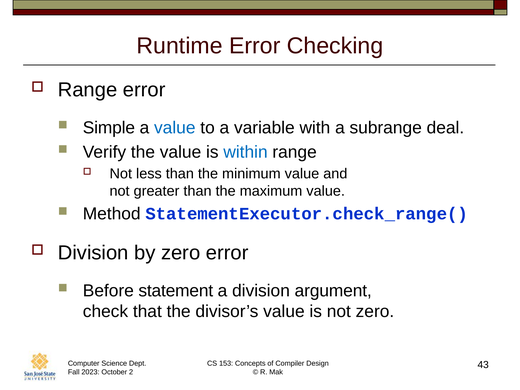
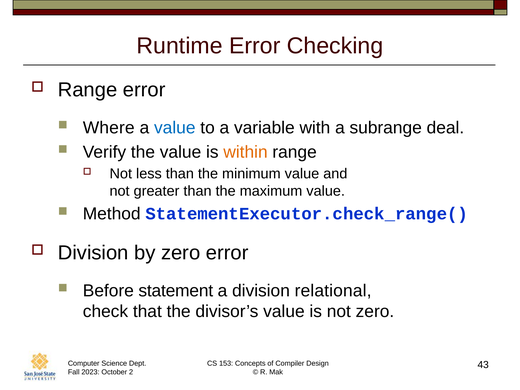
Simple: Simple -> Where
within colour: blue -> orange
argument: argument -> relational
